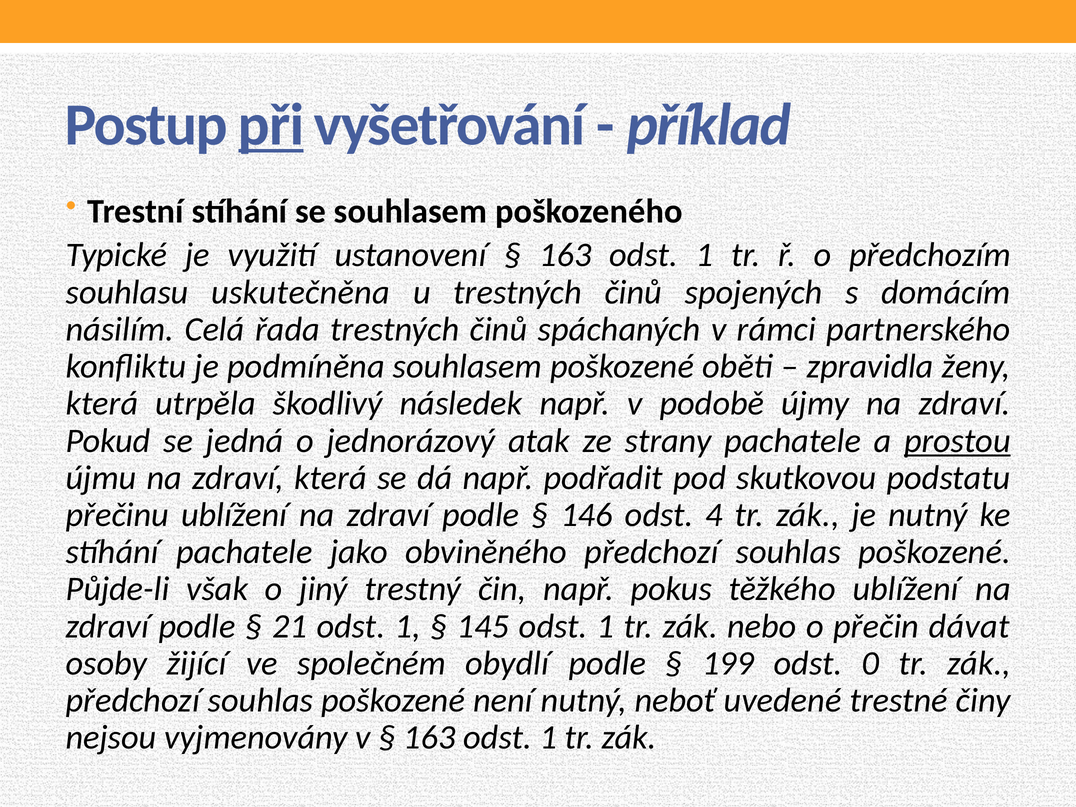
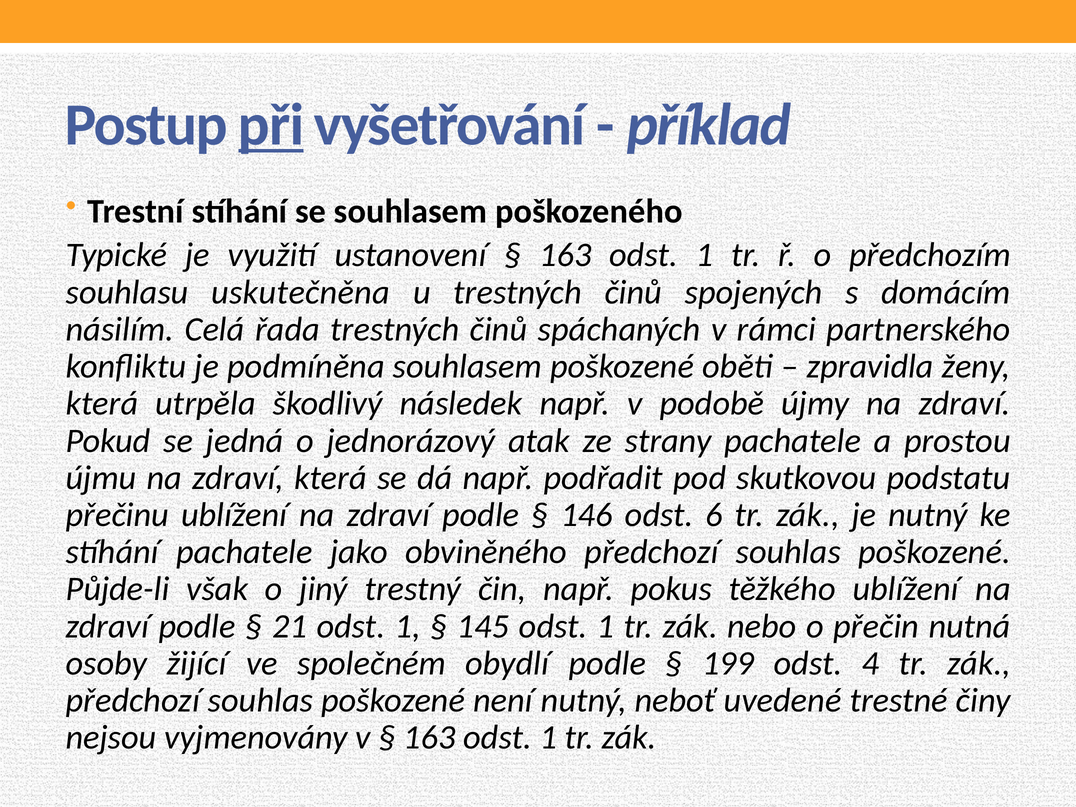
prostou underline: present -> none
4: 4 -> 6
dávat: dávat -> nutná
0: 0 -> 4
